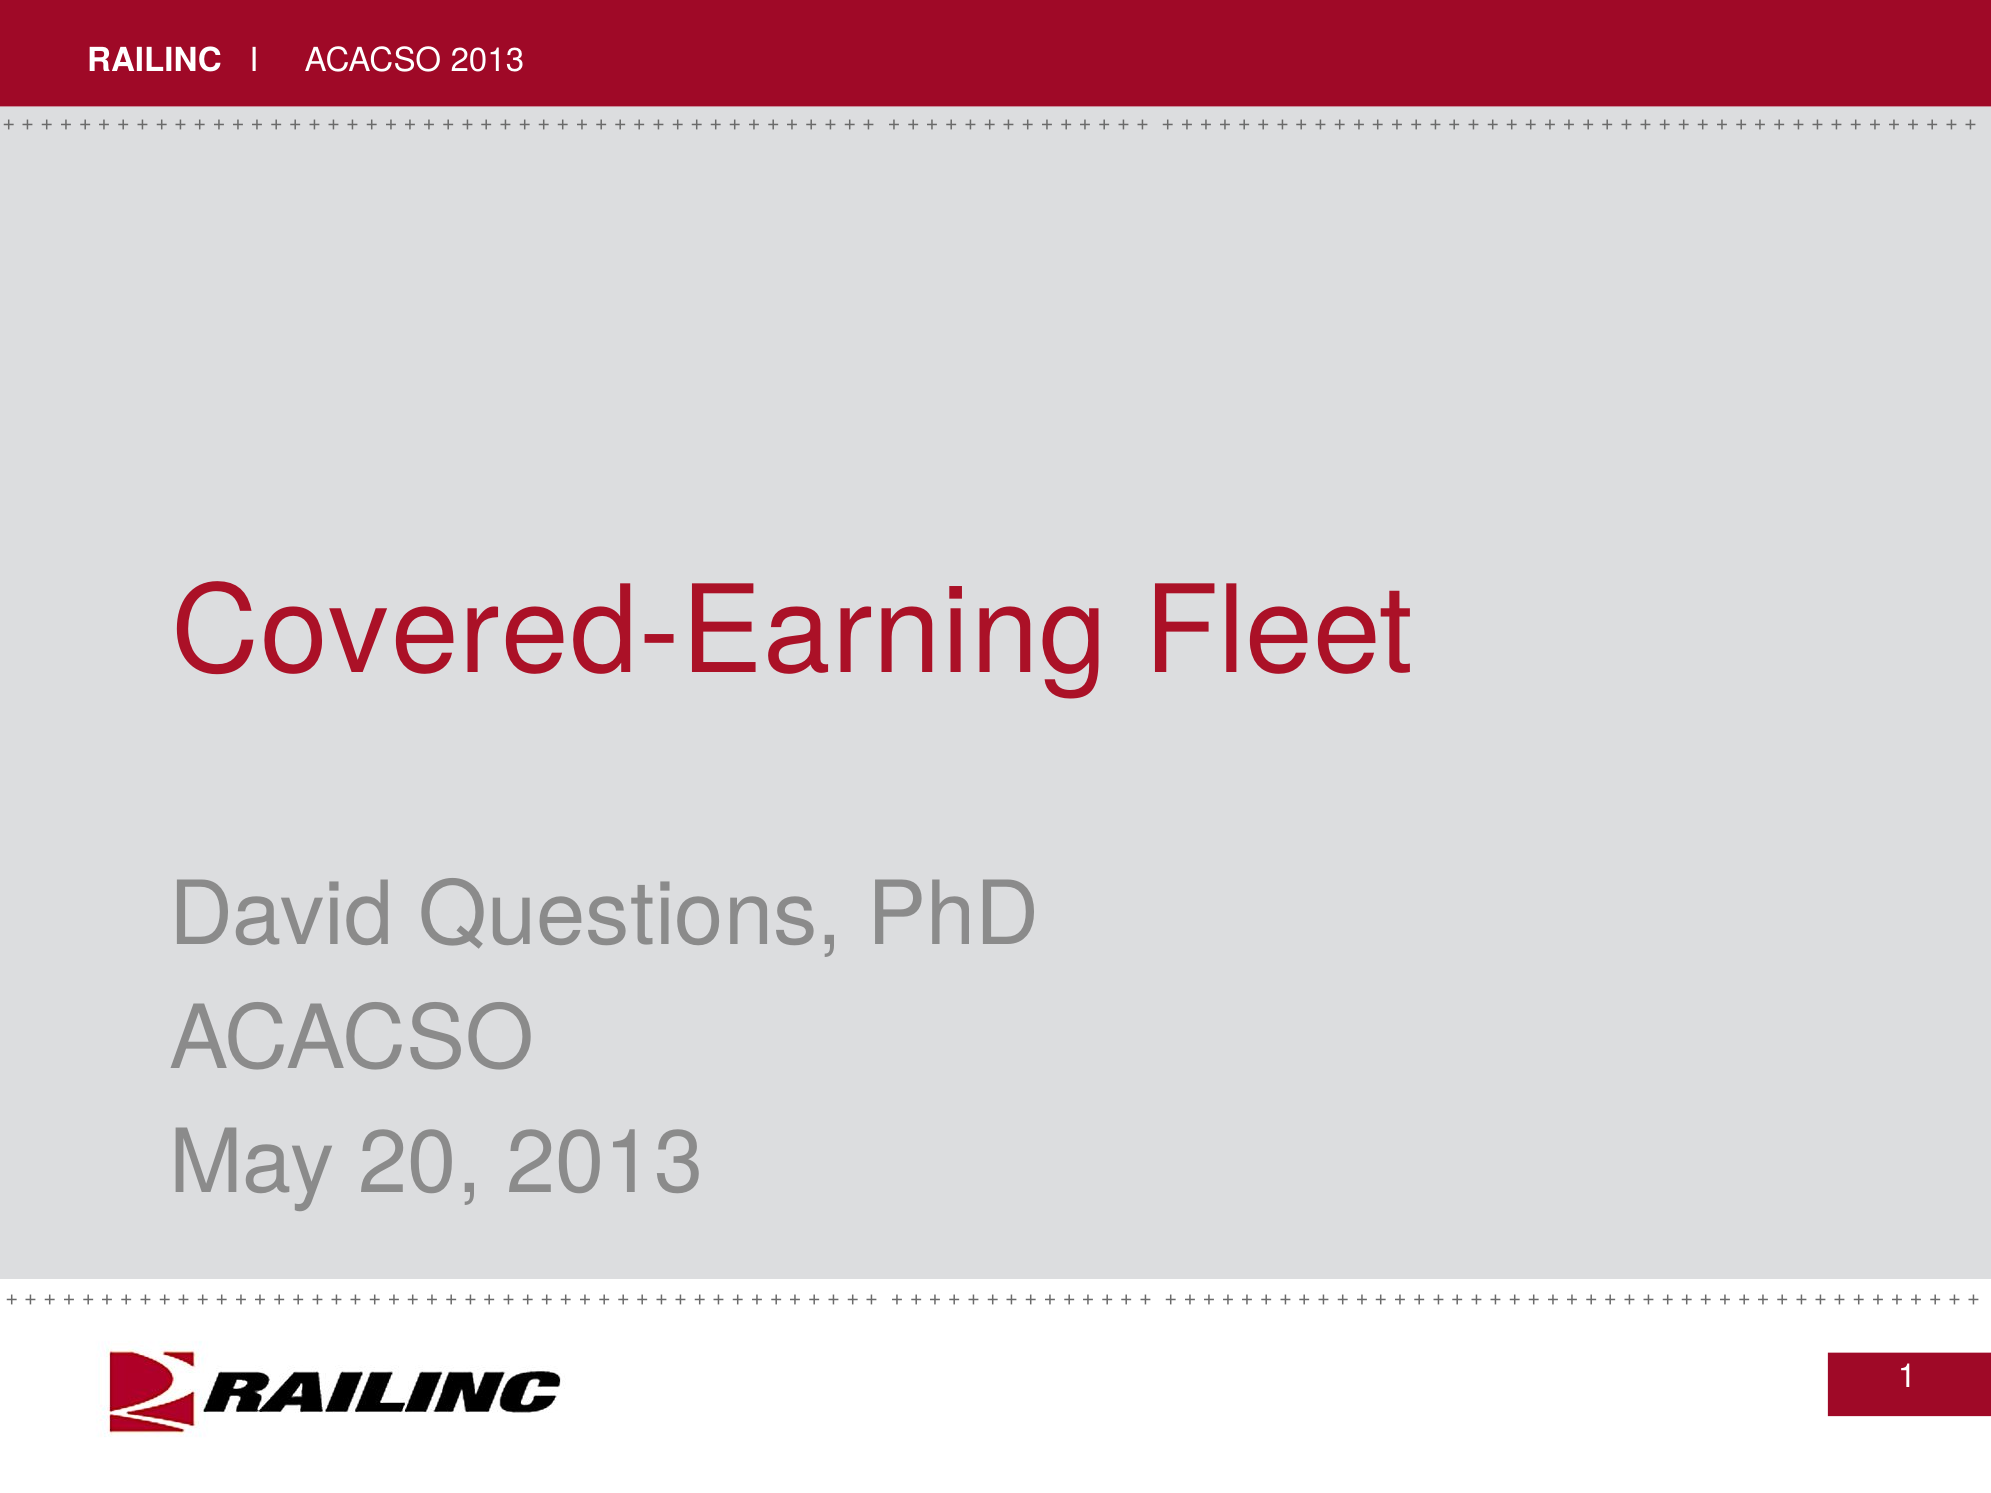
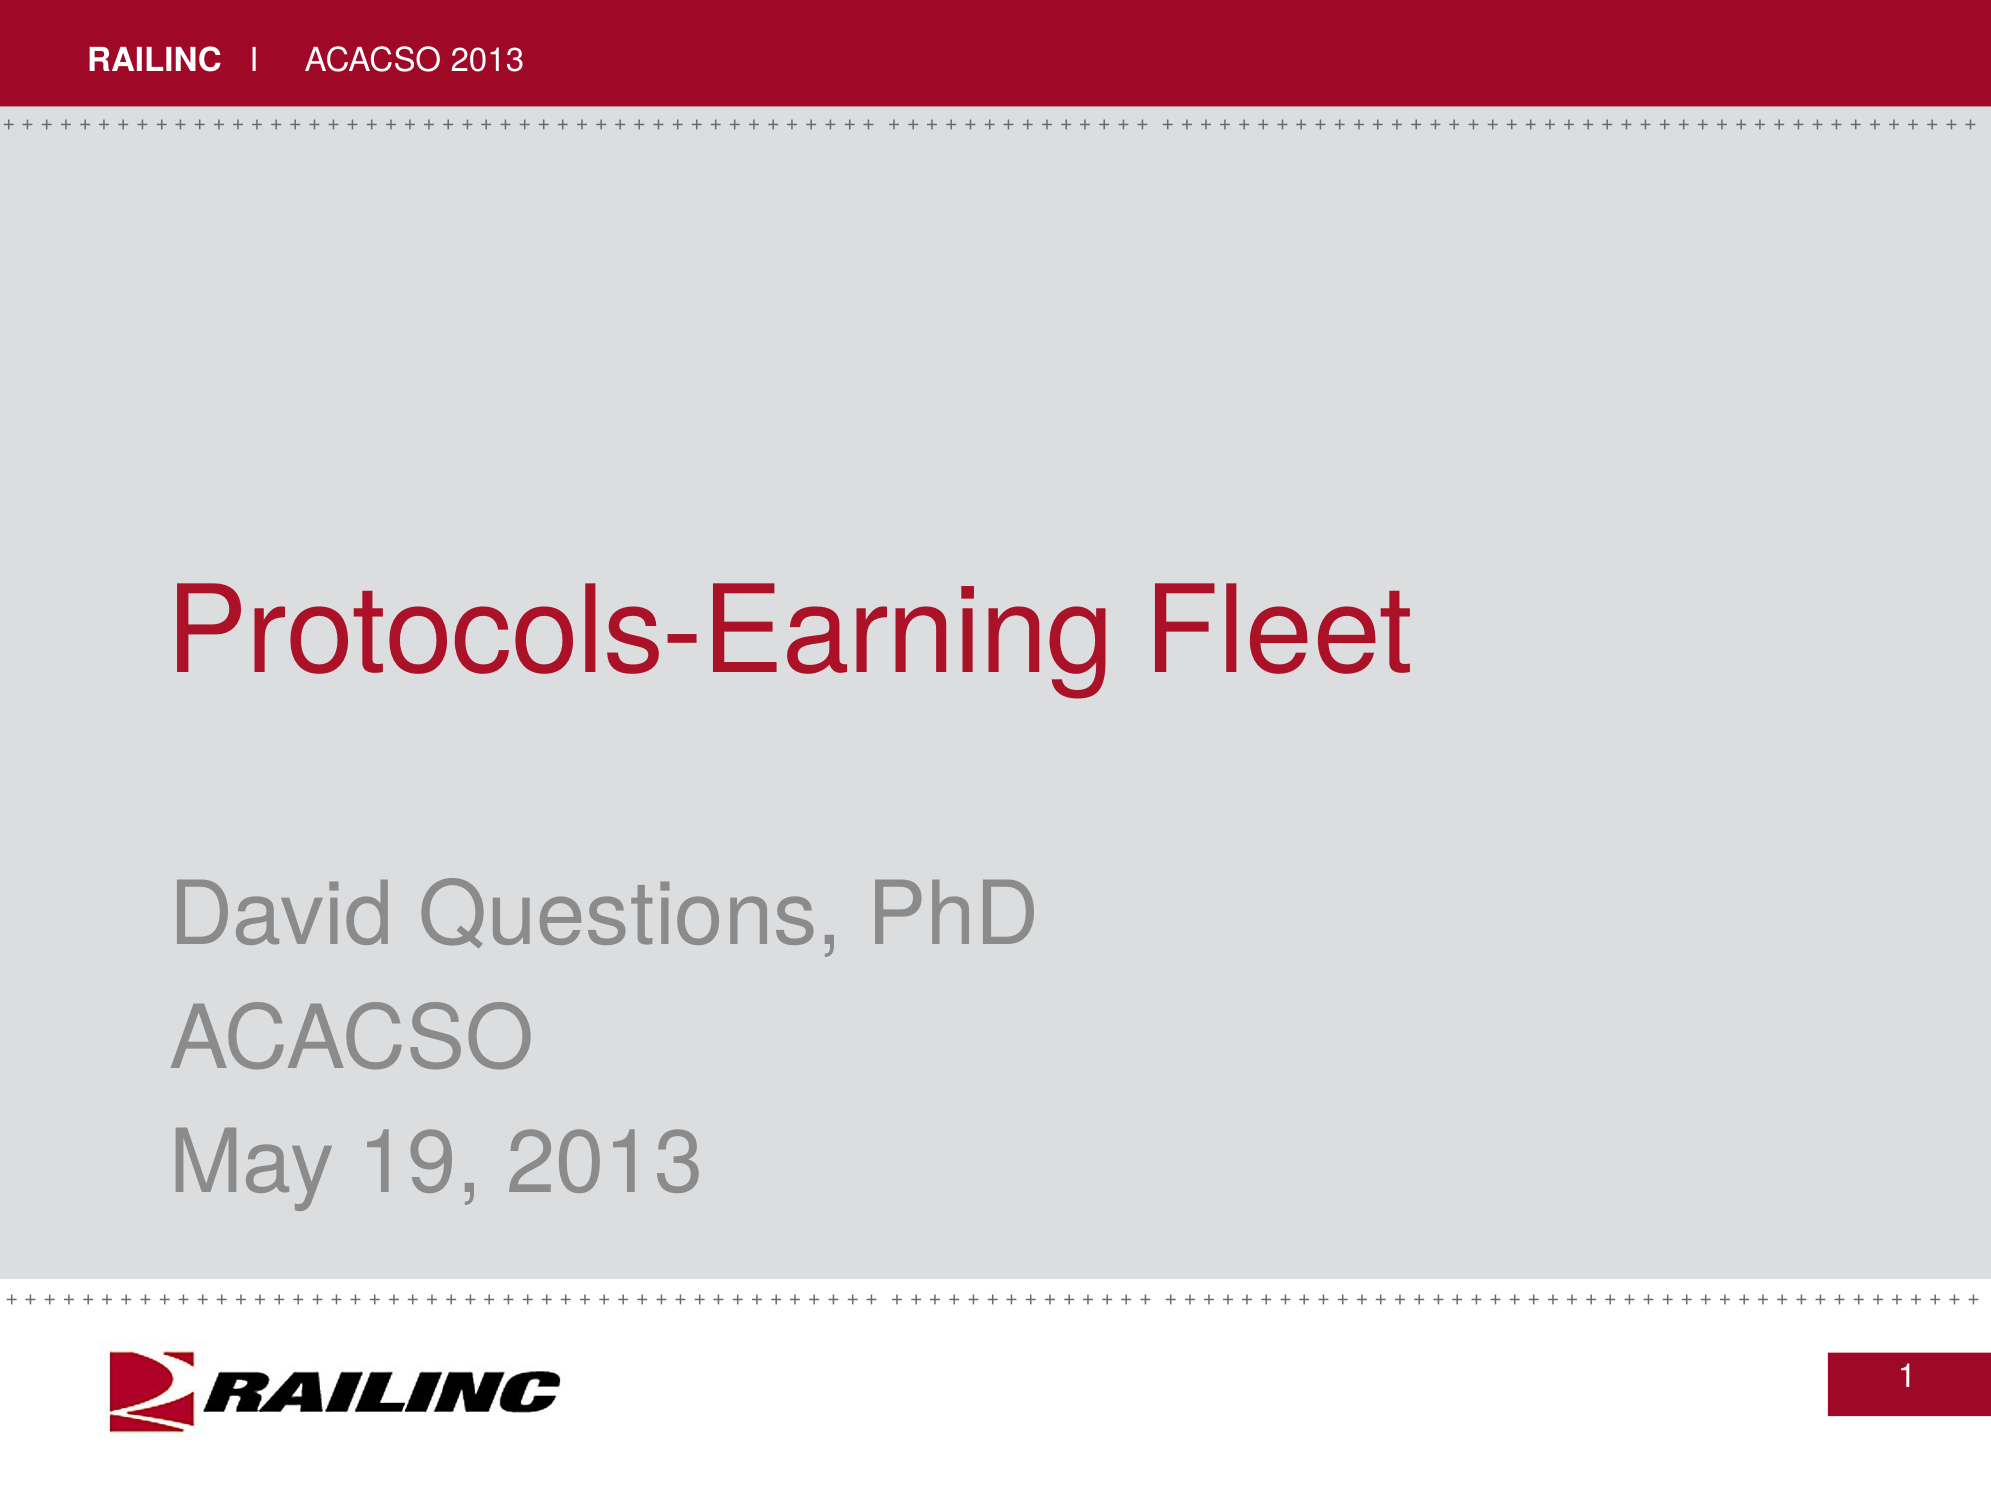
Covered-Earning: Covered-Earning -> Protocols-Earning
20: 20 -> 19
